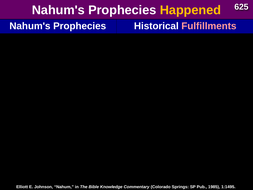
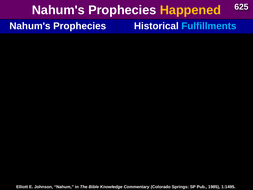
Fulfillments colour: pink -> light blue
